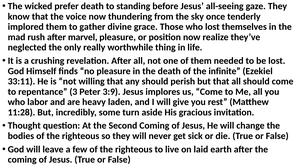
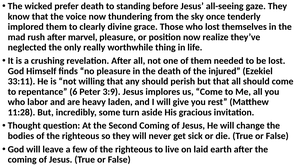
gather: gather -> clearly
infinite: infinite -> injured
3: 3 -> 6
